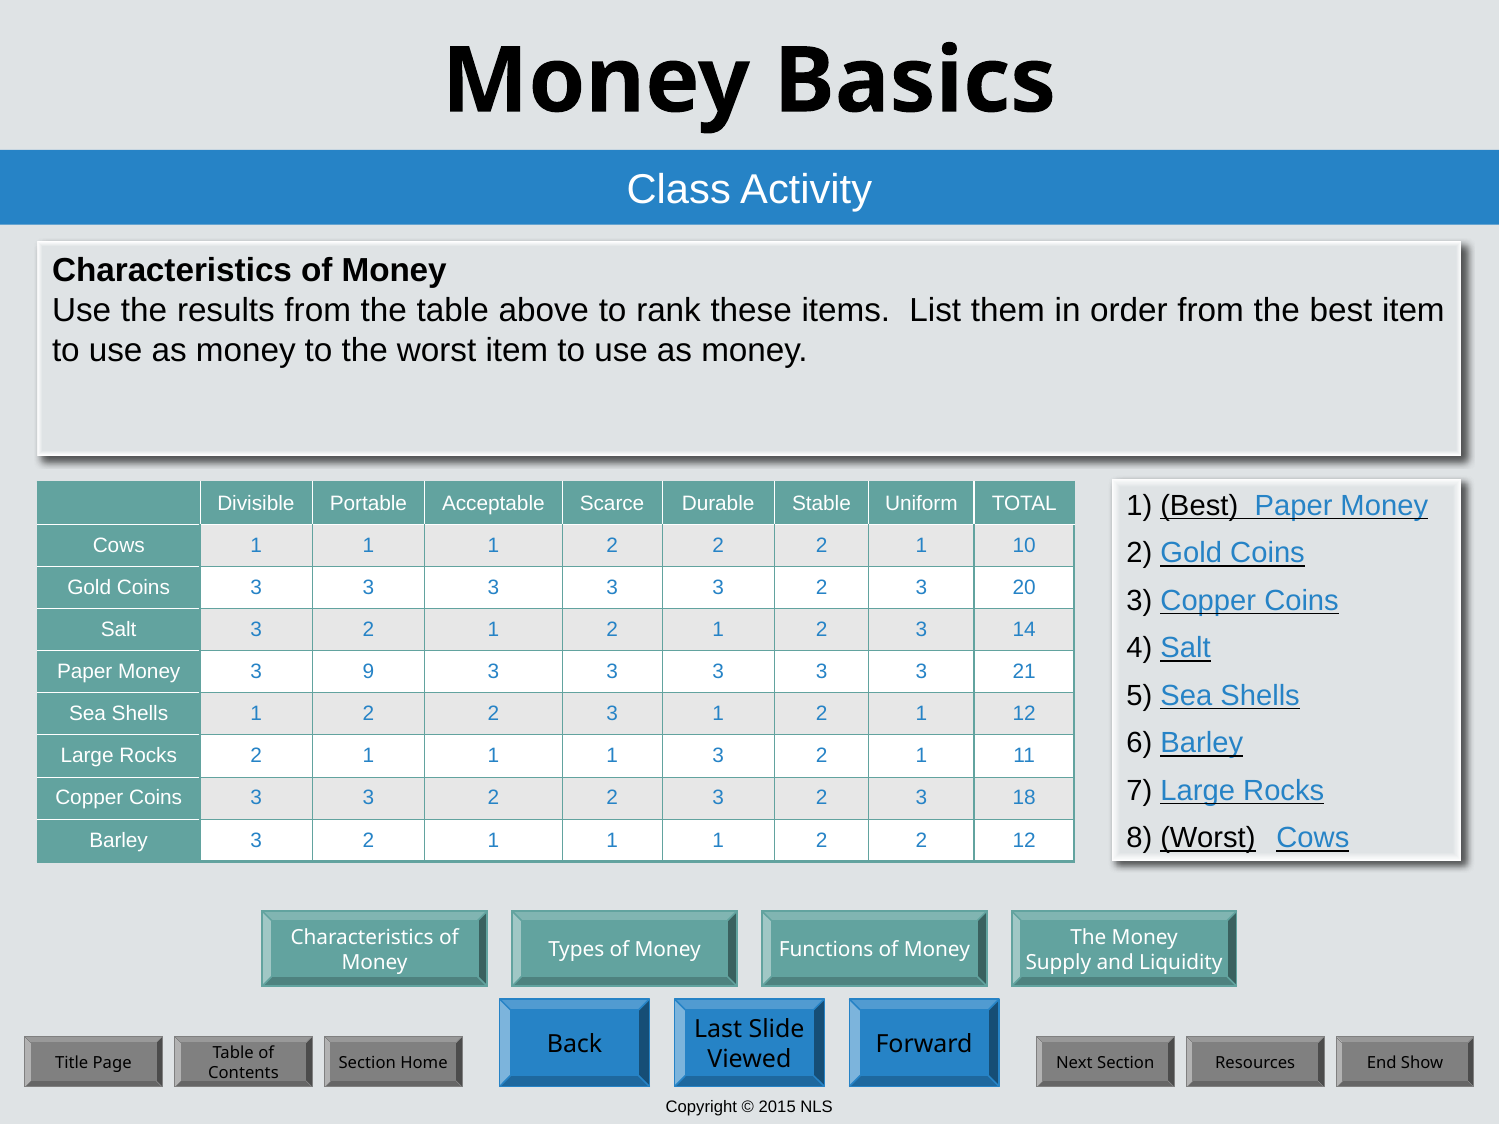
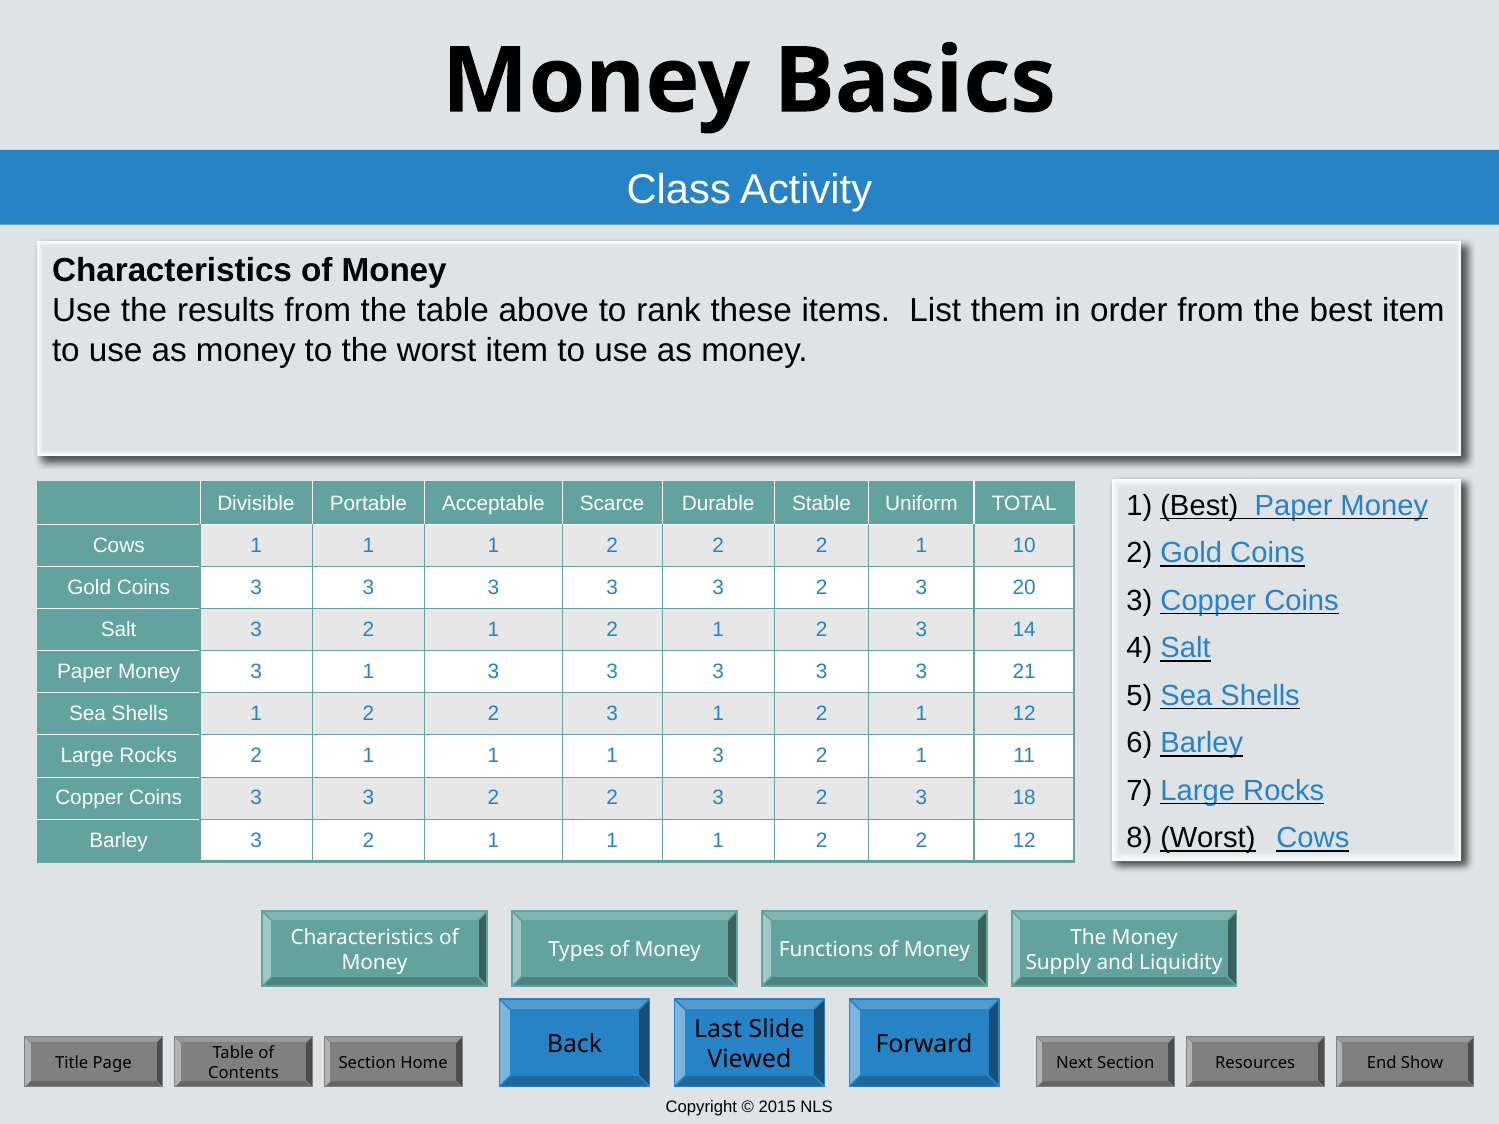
9 at (369, 672): 9 -> 1
